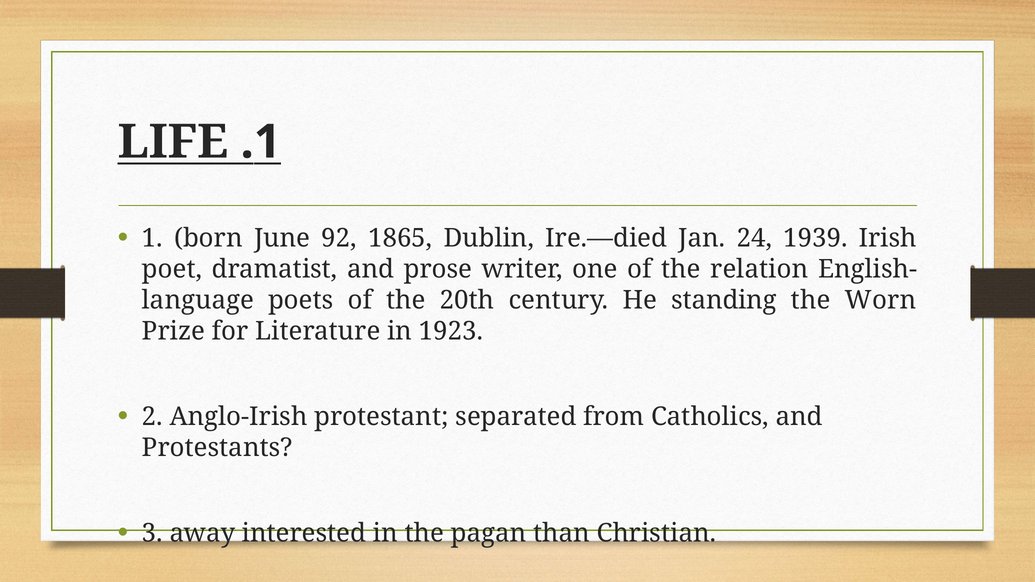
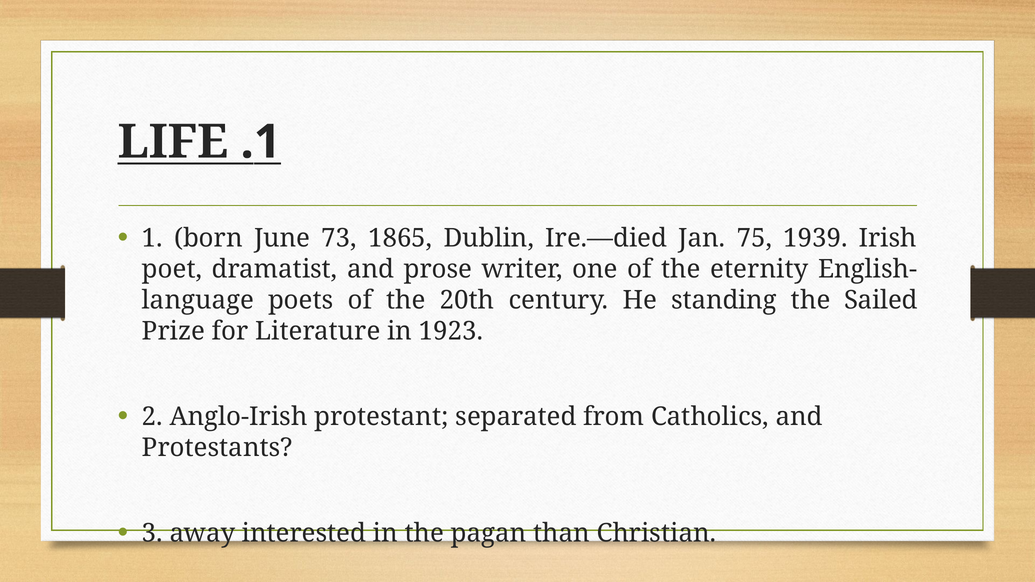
92: 92 -> 73
24: 24 -> 75
relation: relation -> eternity
Worn: Worn -> Sailed
